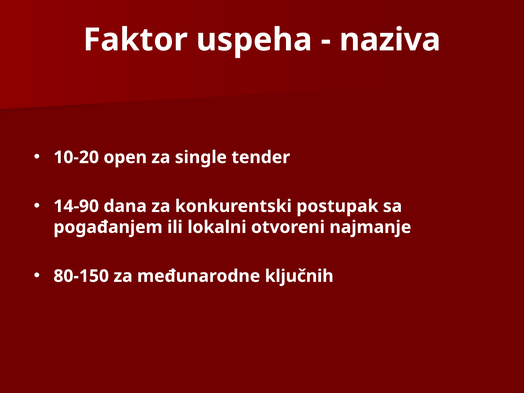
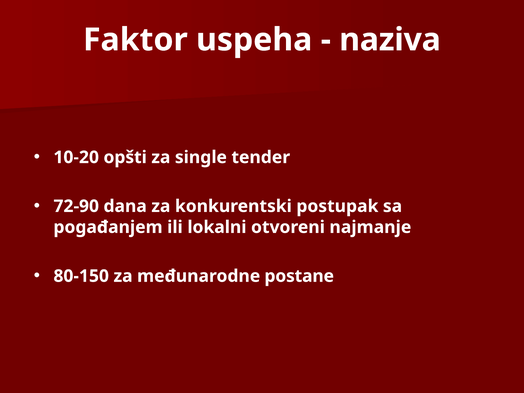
open: open -> opšti
14-90: 14-90 -> 72-90
ključnih: ključnih -> postane
